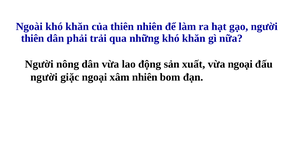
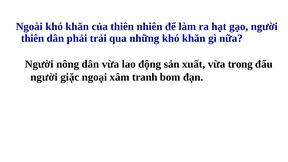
vừa ngoại: ngoại -> trong
xâm nhiên: nhiên -> tranh
